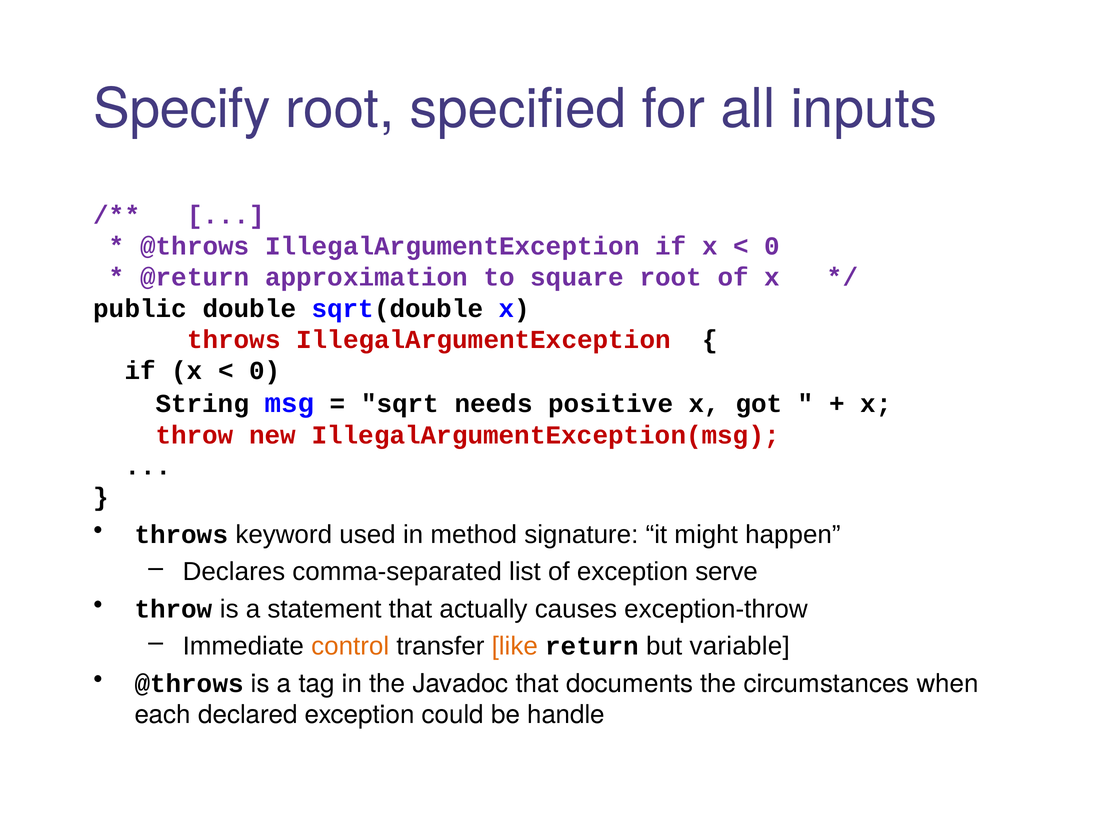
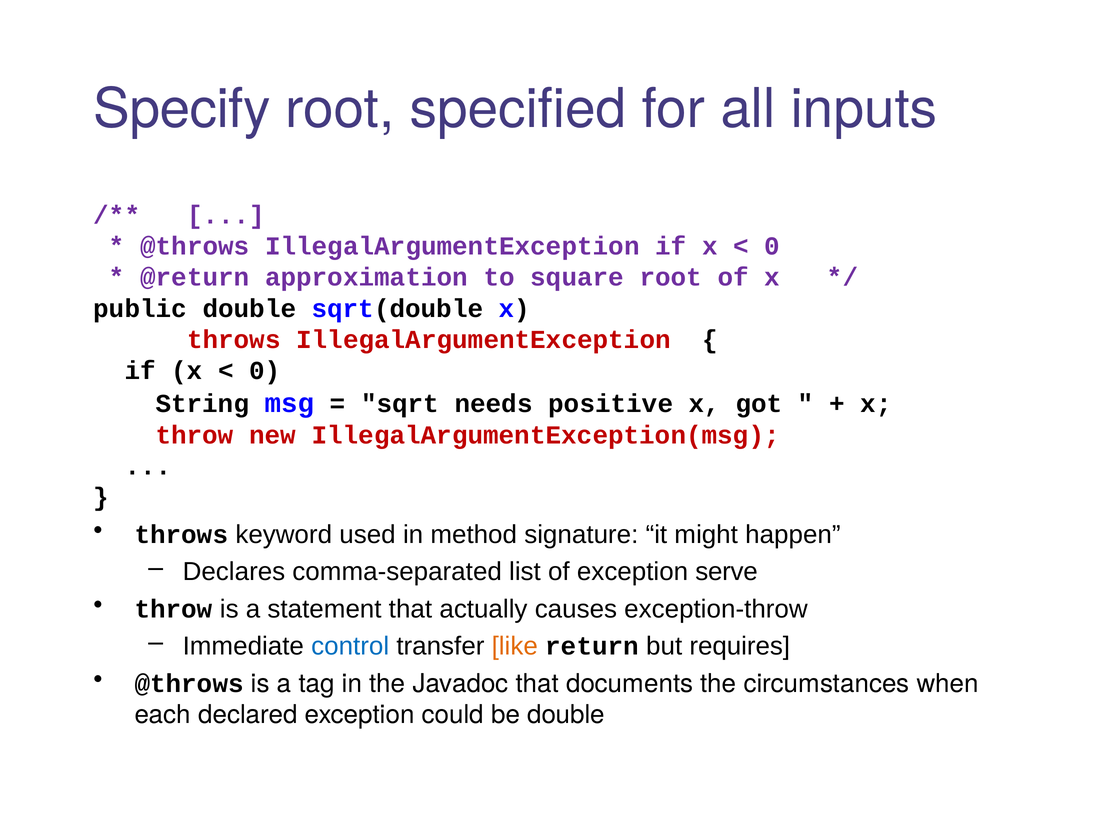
control colour: orange -> blue
variable: variable -> requires
be handle: handle -> double
